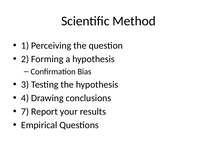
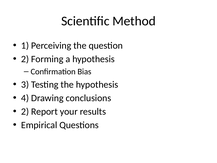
7 at (25, 111): 7 -> 2
